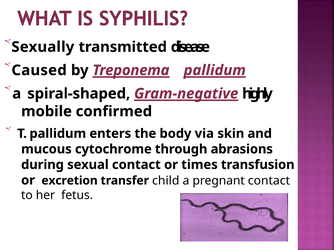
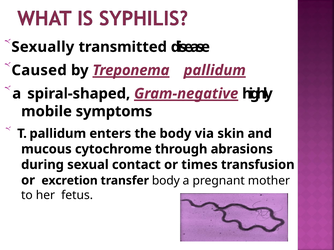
confirmed: confirmed -> symptoms
transfer child: child -> body
pregnant contact: contact -> mother
